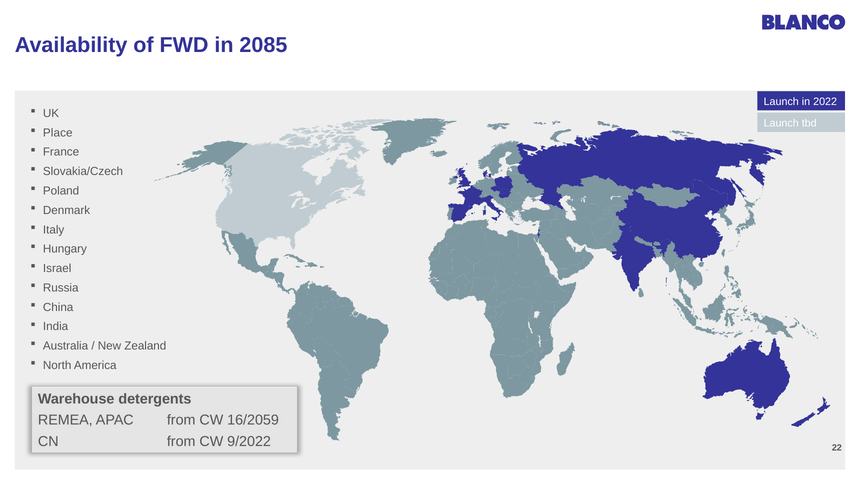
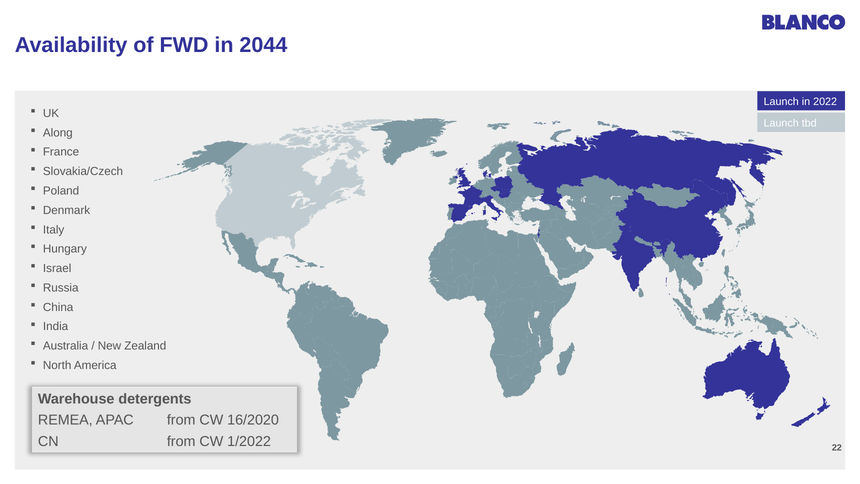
2085: 2085 -> 2044
Place: Place -> Along
16/2059: 16/2059 -> 16/2020
9/2022: 9/2022 -> 1/2022
